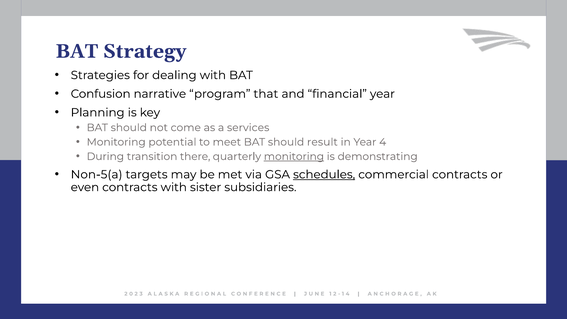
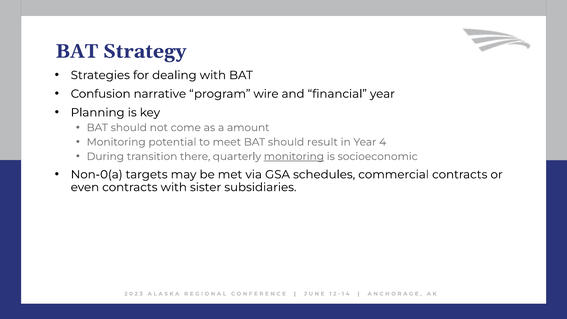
that: that -> wire
services: services -> amount
demonstrating: demonstrating -> socioeconomic
Non-5(a: Non-5(a -> Non-0(a
schedules underline: present -> none
